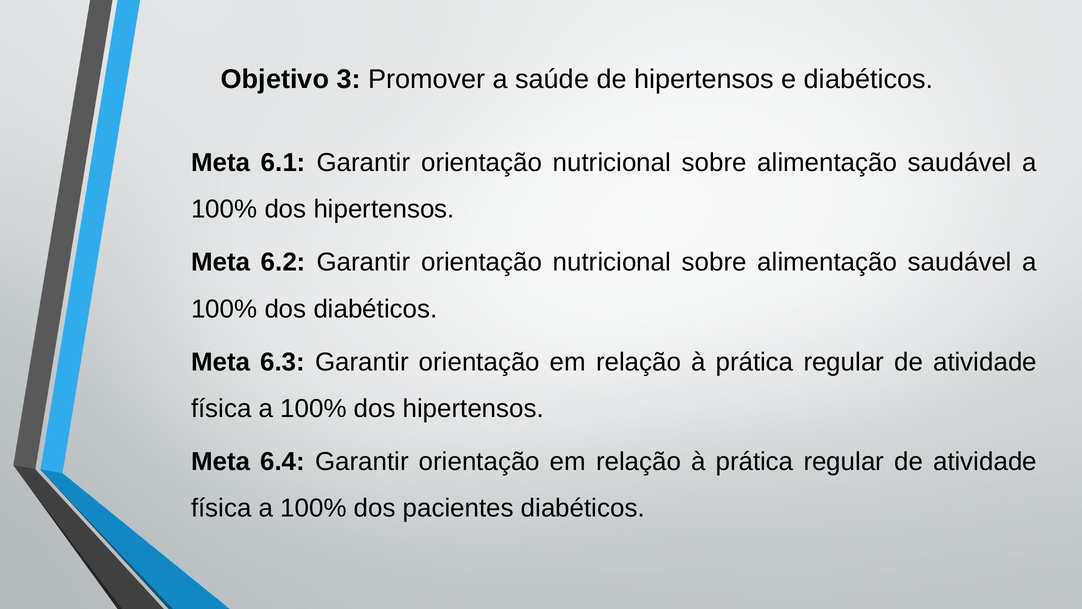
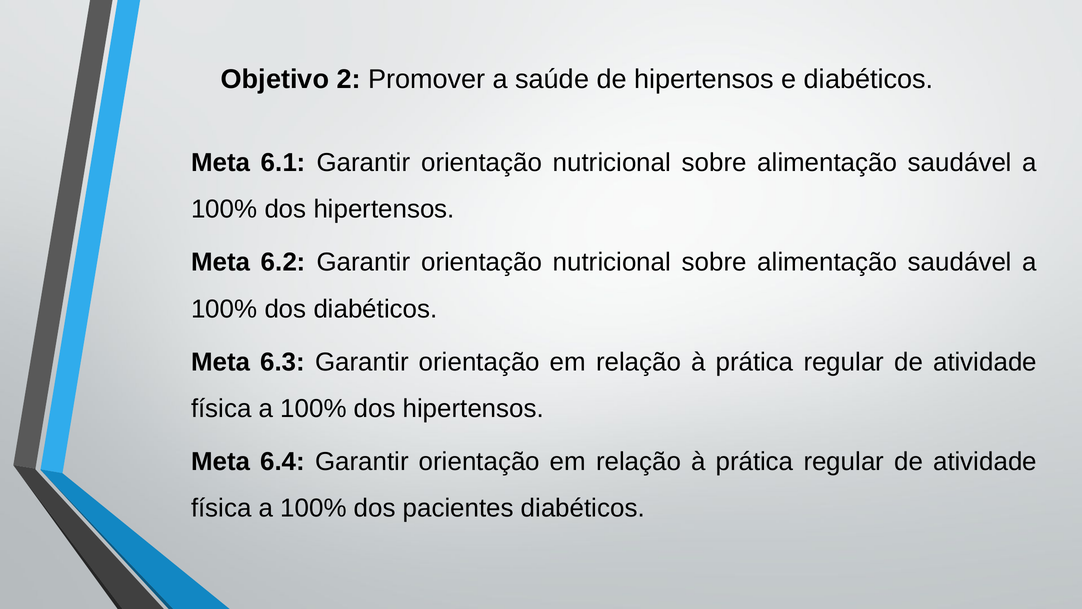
3: 3 -> 2
